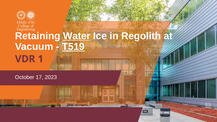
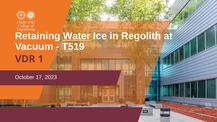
T519 underline: present -> none
